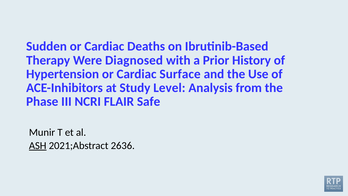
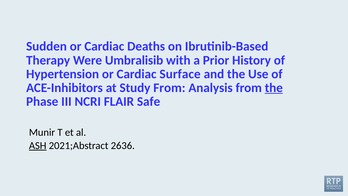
Diagnosed: Diagnosed -> Umbralisib
Study Level: Level -> From
the at (274, 88) underline: none -> present
